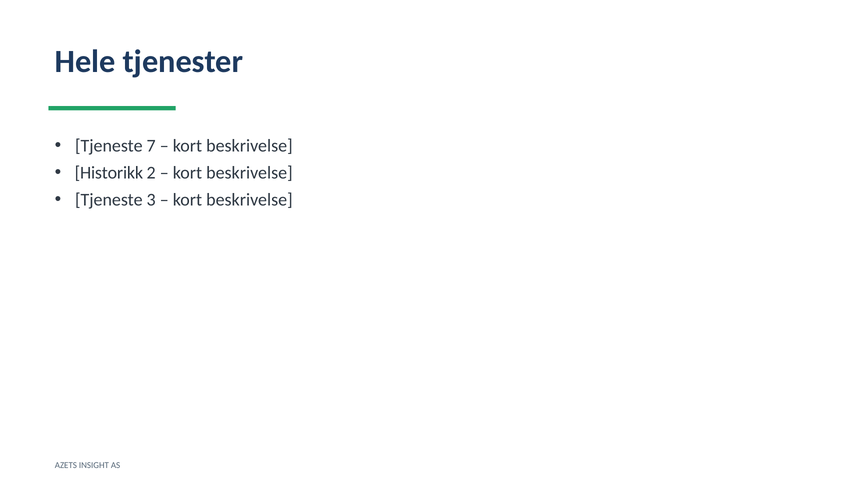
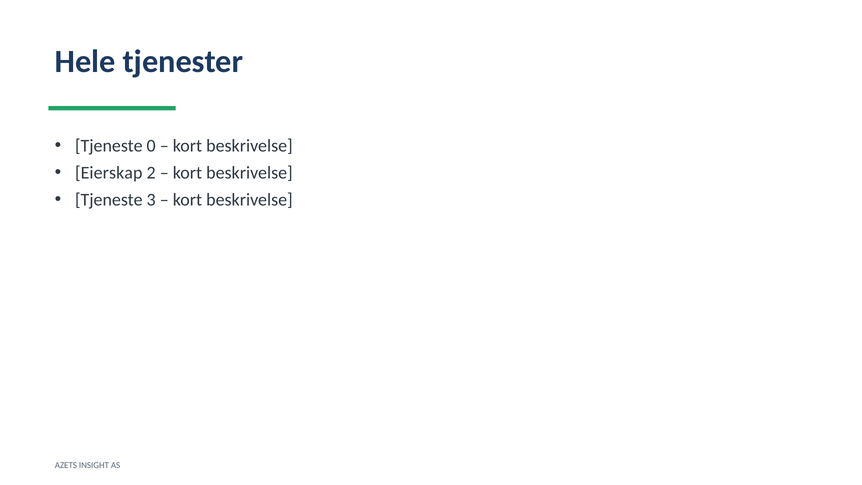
7: 7 -> 0
Historikk: Historikk -> Eierskap
